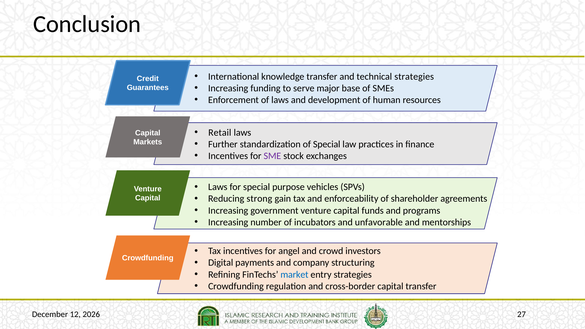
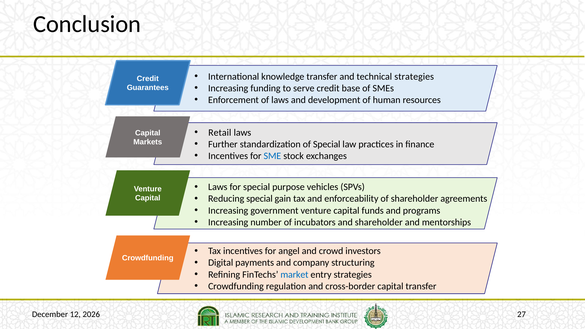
serve major: major -> credit
SME colour: purple -> blue
Reducing strong: strong -> special
and unfavorable: unfavorable -> shareholder
